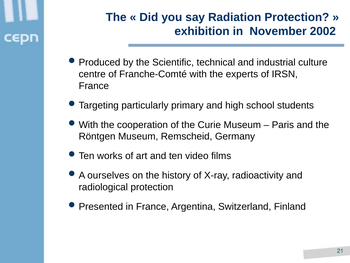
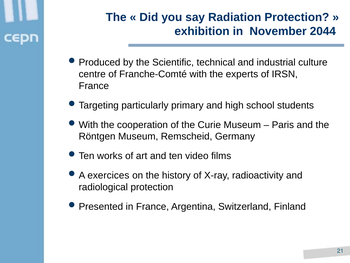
2002: 2002 -> 2044
ourselves: ourselves -> exercices
